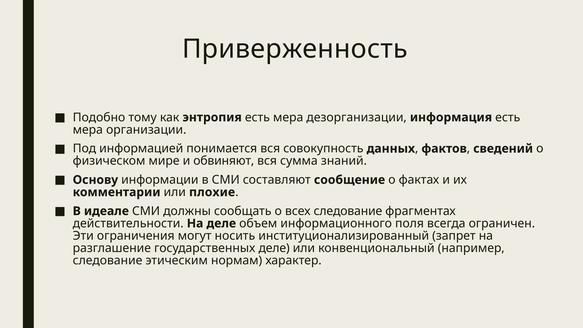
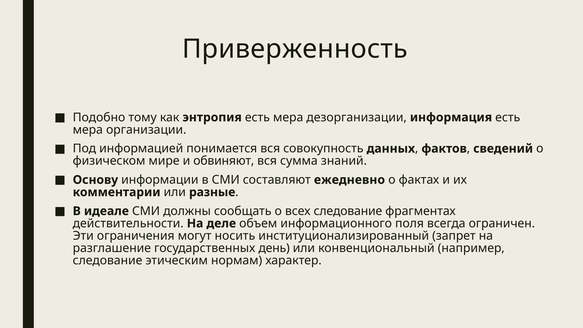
сообщение: сообщение -> ежедневно
плохие: плохие -> разные
государственных деле: деле -> день
